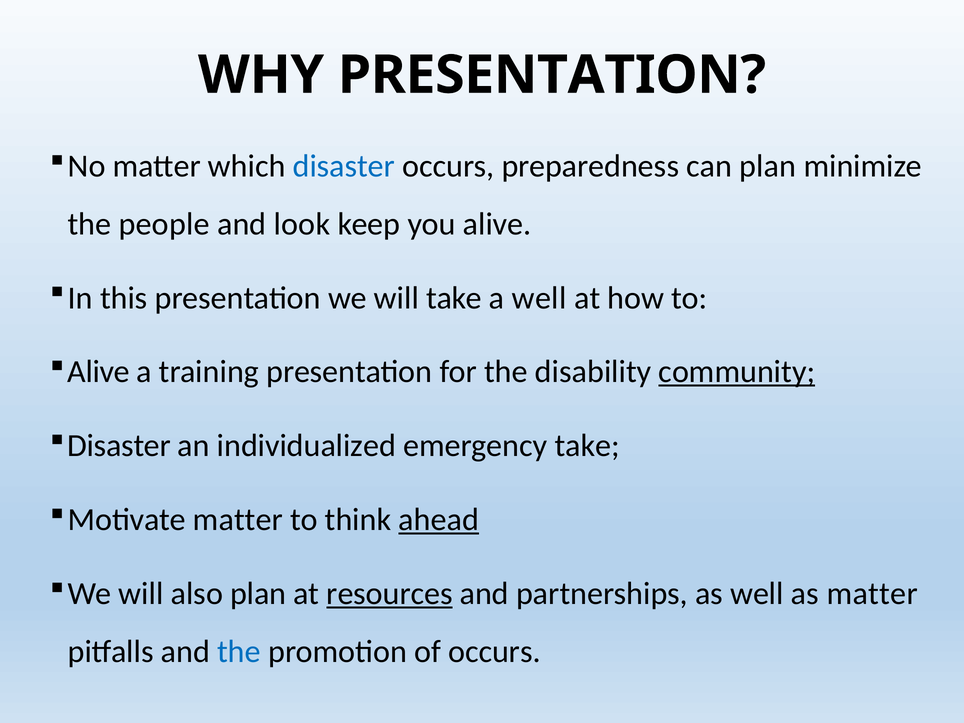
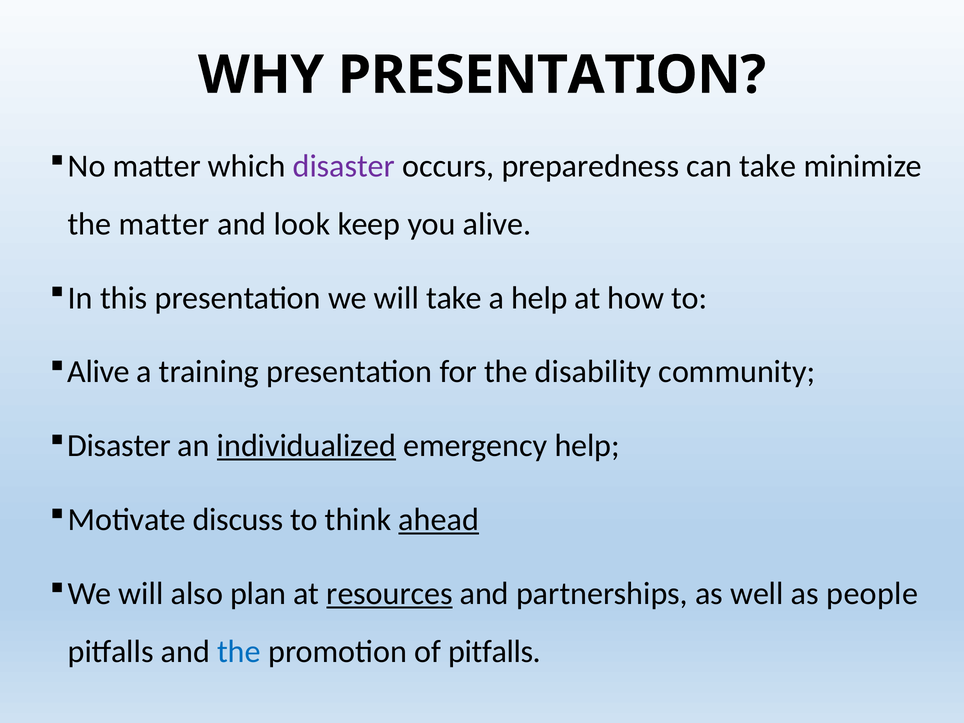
disaster at (344, 166) colour: blue -> purple
can plan: plan -> take
the people: people -> matter
a well: well -> help
community underline: present -> none
individualized underline: none -> present
emergency take: take -> help
Motivate matter: matter -> discuss
as matter: matter -> people
of occurs: occurs -> pitfalls
